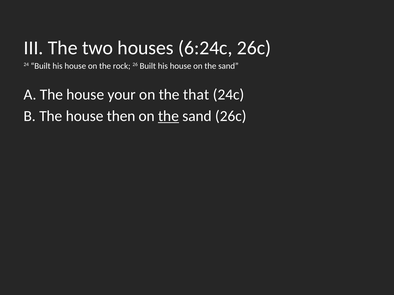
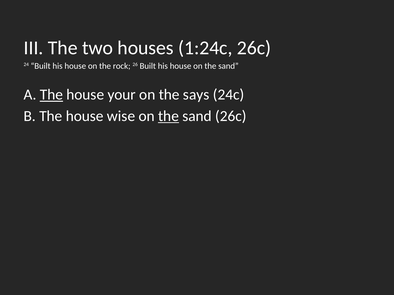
6:24c: 6:24c -> 1:24c
The at (51, 95) underline: none -> present
that: that -> says
then: then -> wise
